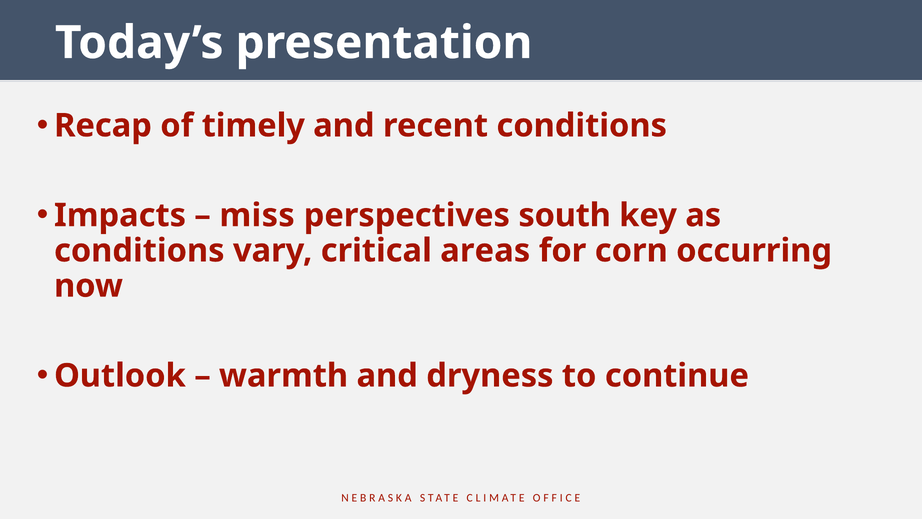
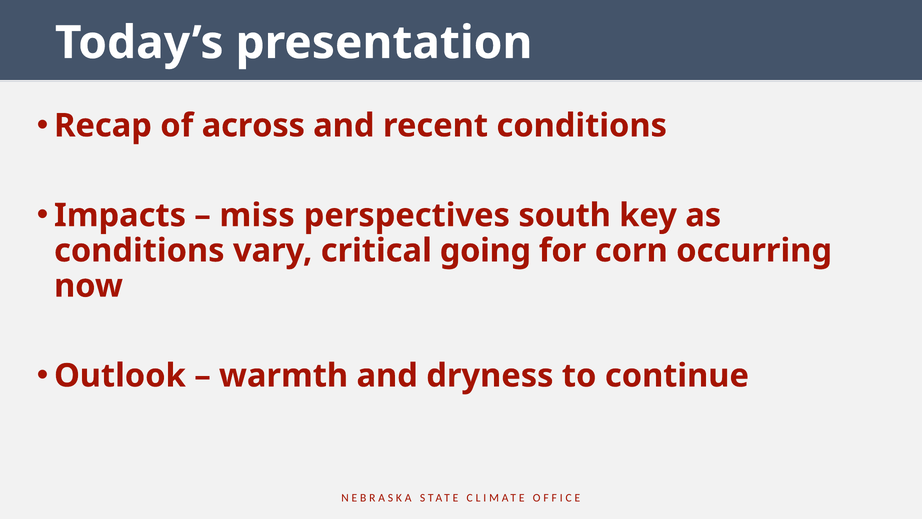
timely: timely -> across
areas: areas -> going
